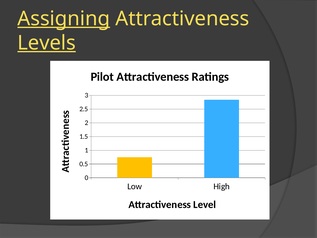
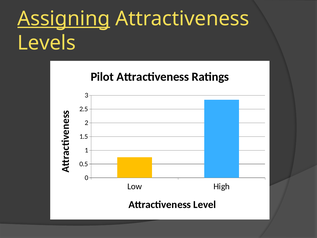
Levels underline: present -> none
